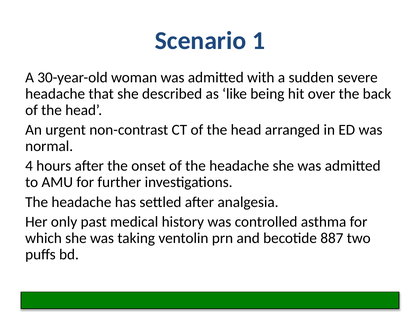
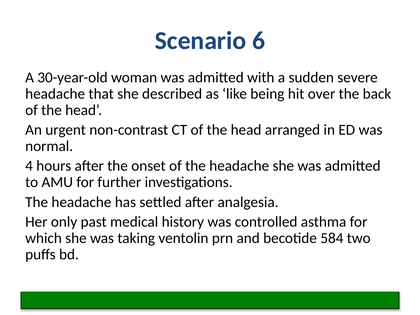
1: 1 -> 6
887: 887 -> 584
